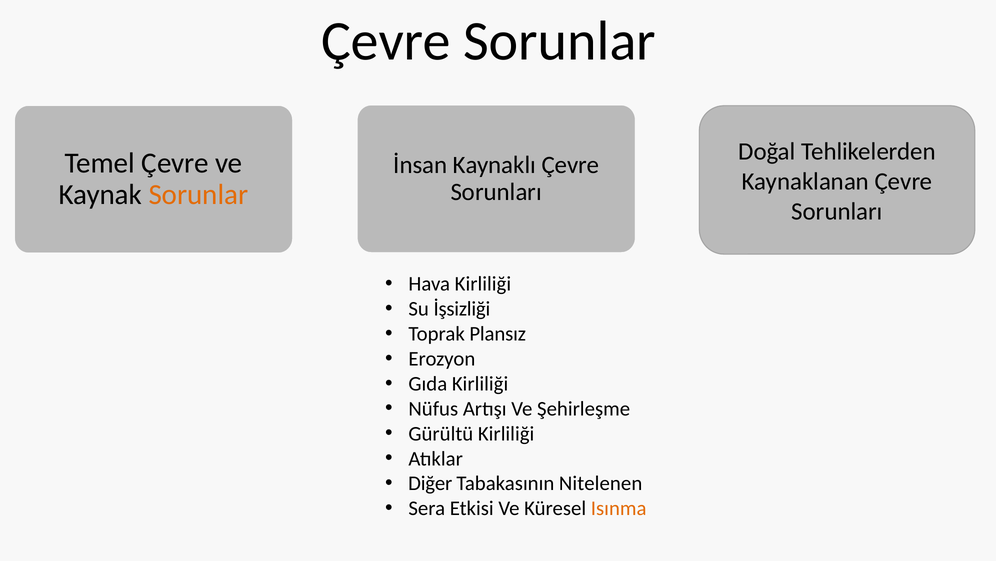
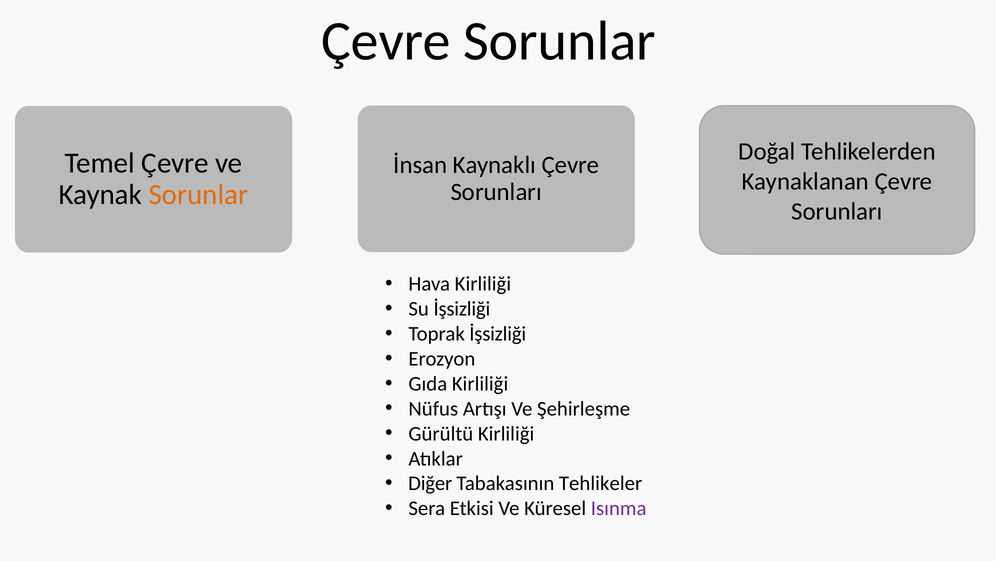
Toprak Plansız: Plansız -> İşsizliği
Nitelenen: Nitelenen -> Tehlikeler
Isınma colour: orange -> purple
